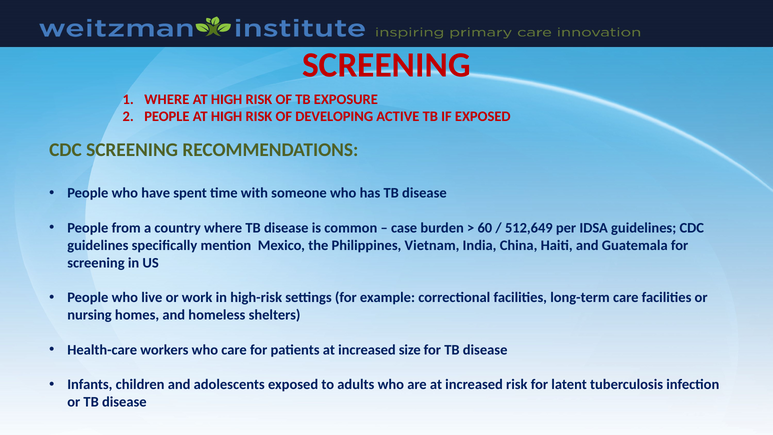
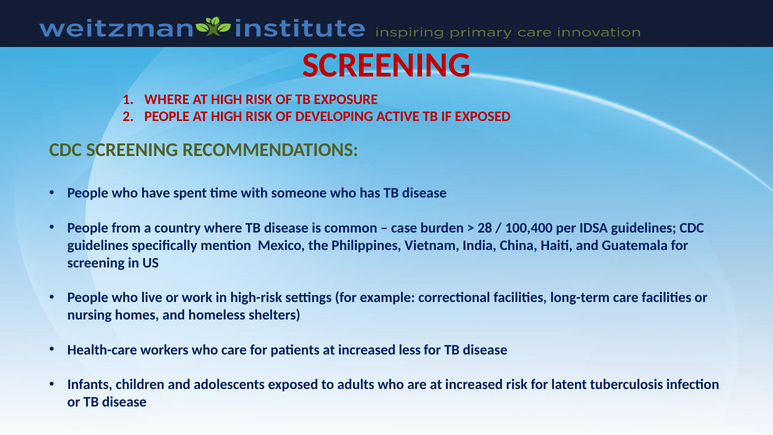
60: 60 -> 28
512,649: 512,649 -> 100,400
size: size -> less
